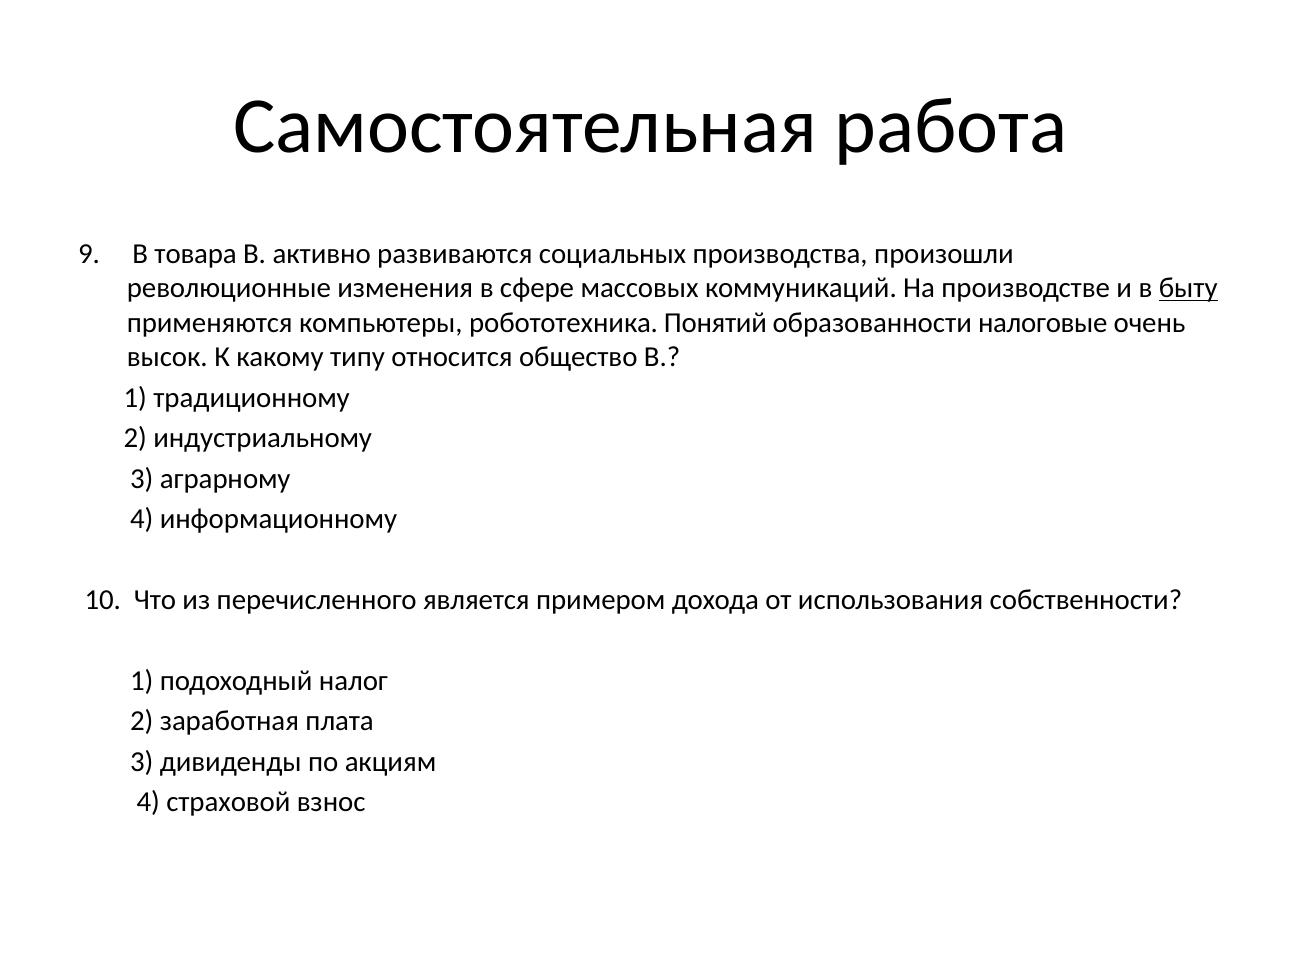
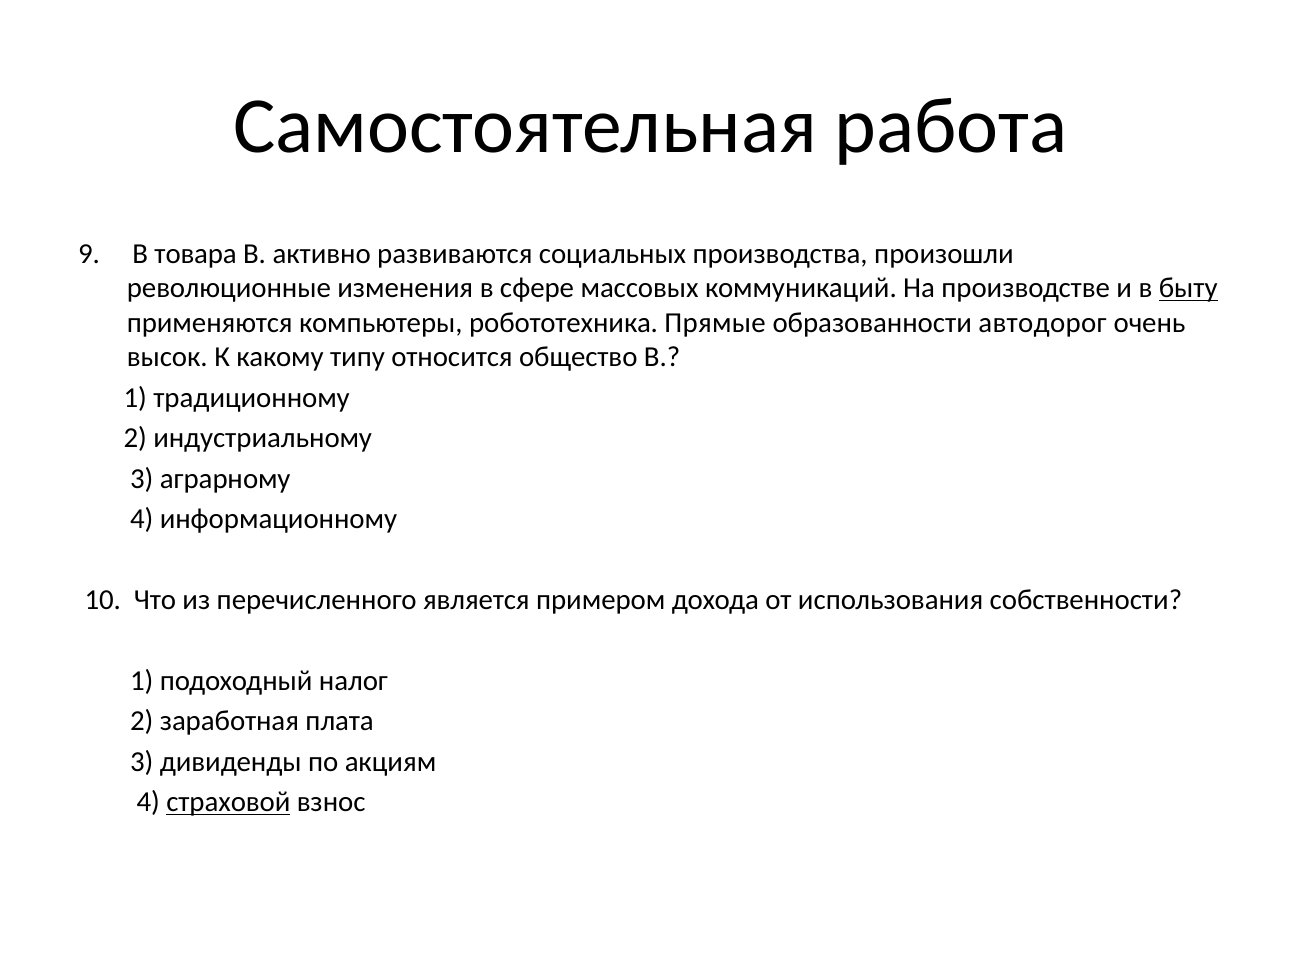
Понятий: Понятий -> Прямые
налоговые: налоговые -> автодорог
страховой underline: none -> present
